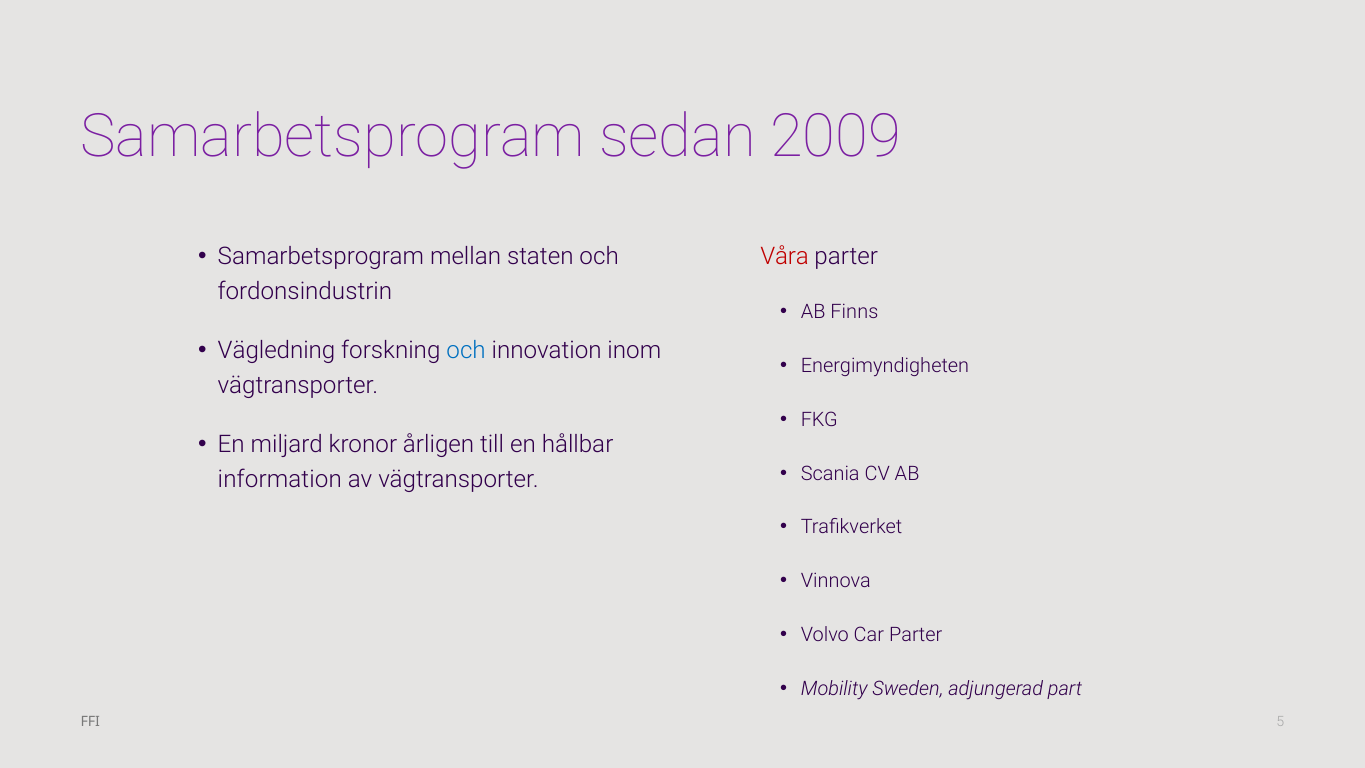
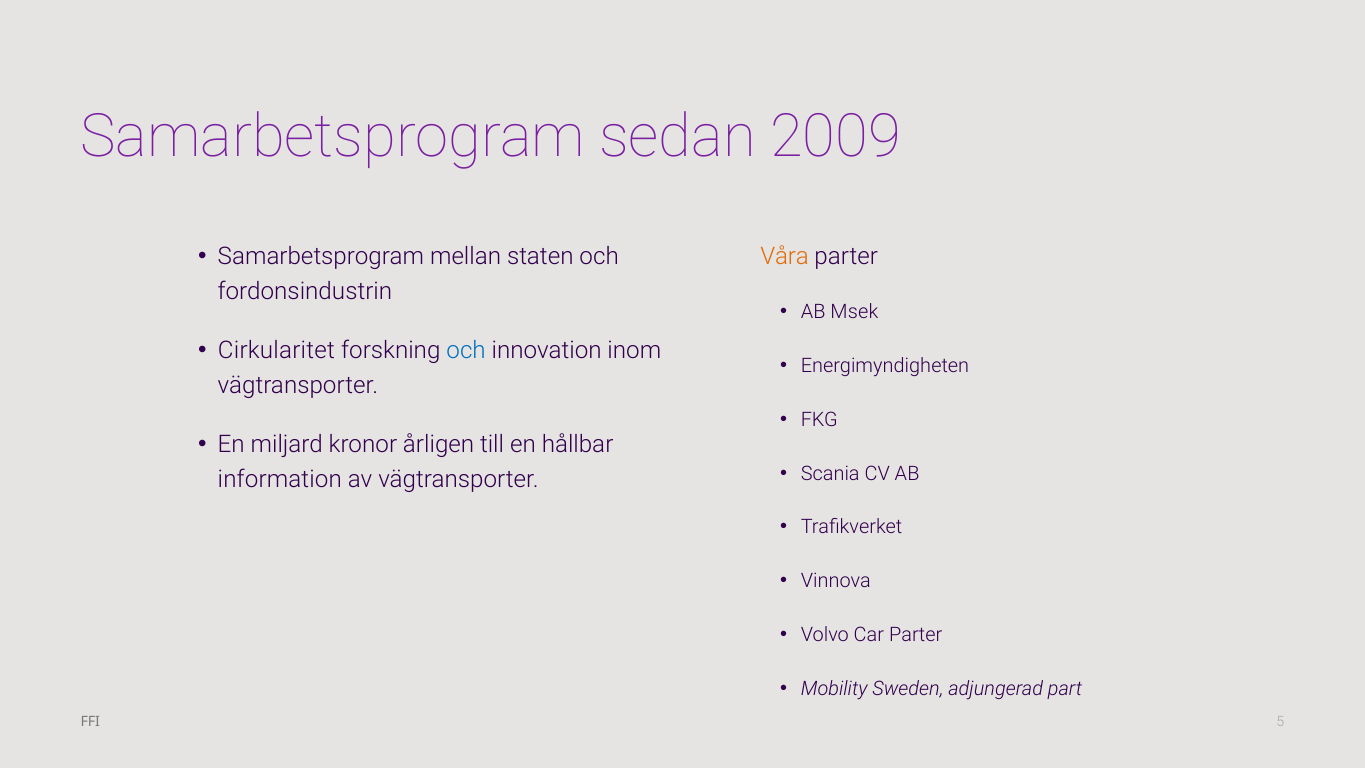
Våra colour: red -> orange
Finns: Finns -> Msek
Vägledning: Vägledning -> Cirkularitet
